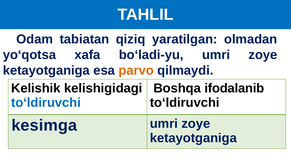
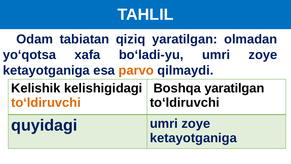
Boshqa ifodalanib: ifodalanib -> yaratilgan
to‘ldiruvchi at (46, 102) colour: blue -> orange
kesimga: kesimga -> quyidagi
